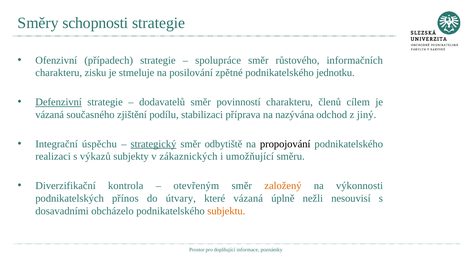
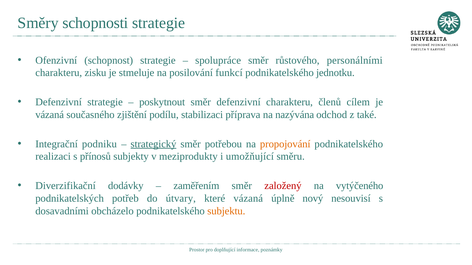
případech: případech -> schopnost
informačních: informačních -> personálními
zpětné: zpětné -> funkcí
Defenzivní at (59, 102) underline: present -> none
dodavatelů: dodavatelů -> poskytnout
směr povinností: povinností -> defenzivní
jiný: jiný -> také
úspěchu: úspěchu -> podniku
odbytiště: odbytiště -> potřebou
propojování colour: black -> orange
výkazů: výkazů -> přínosů
zákaznických: zákaznických -> meziprodukty
kontrola: kontrola -> dodávky
otevřeným: otevřeným -> zaměřením
založený colour: orange -> red
výkonnosti: výkonnosti -> vytýčeného
přínos: přínos -> potřeb
nežli: nežli -> nový
